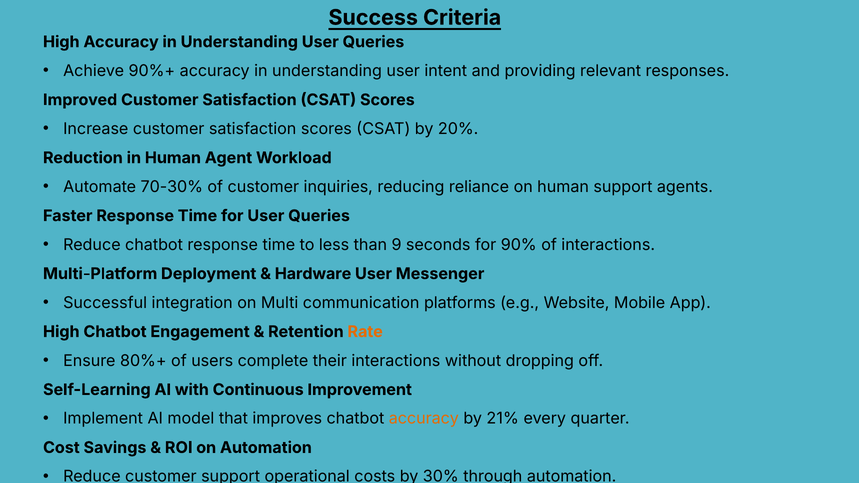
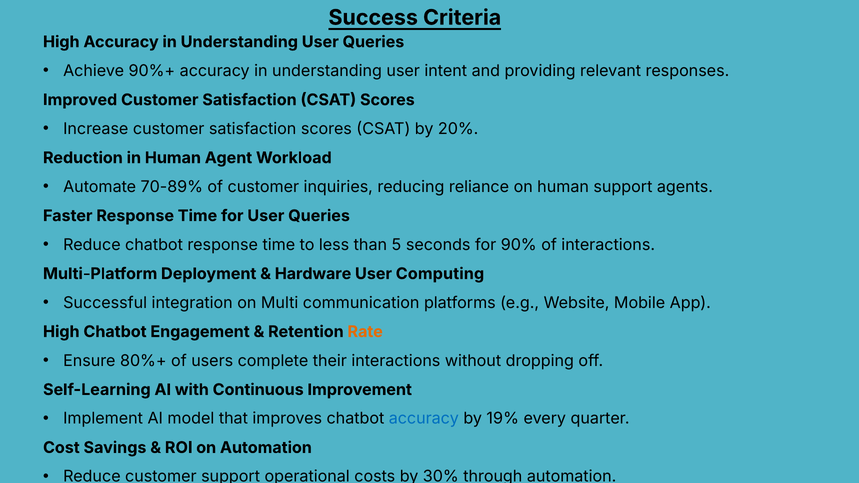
70-30%: 70-30% -> 70-89%
9: 9 -> 5
Messenger: Messenger -> Computing
accuracy at (424, 419) colour: orange -> blue
21%: 21% -> 19%
